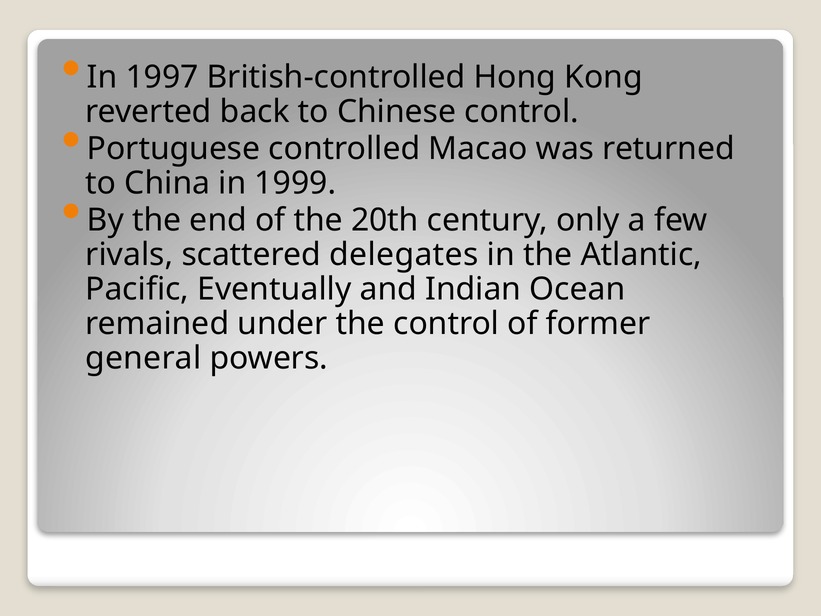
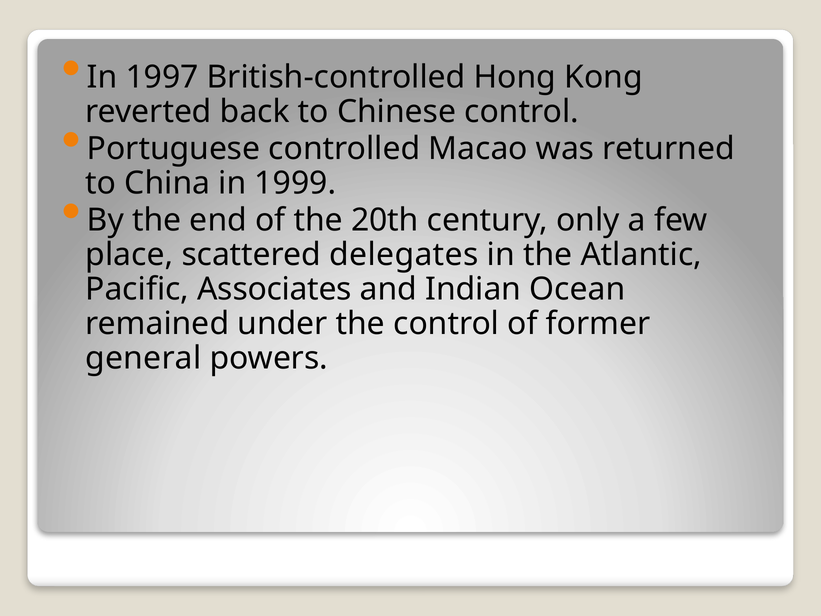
rivals: rivals -> place
Eventually: Eventually -> Associates
